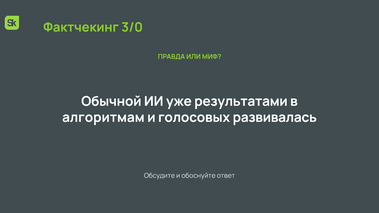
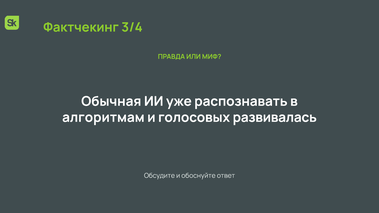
3/0: 3/0 -> 3/4
Обычной: Обычной -> Обычная
результатами: результатами -> распознавать
